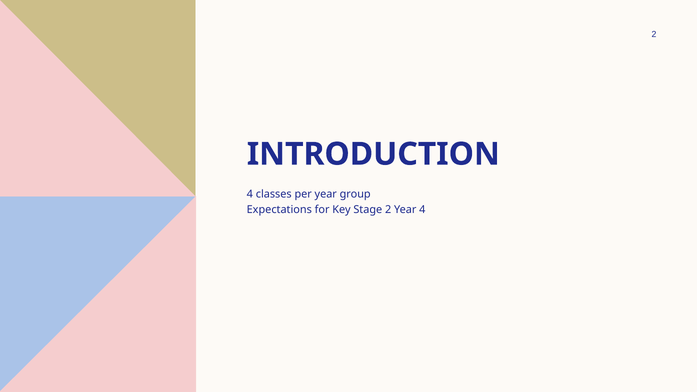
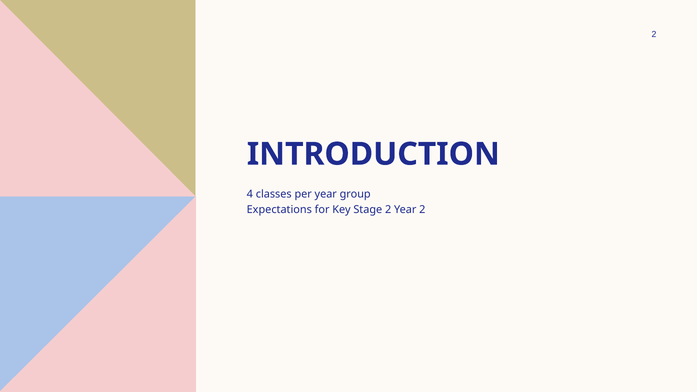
Year 4: 4 -> 2
